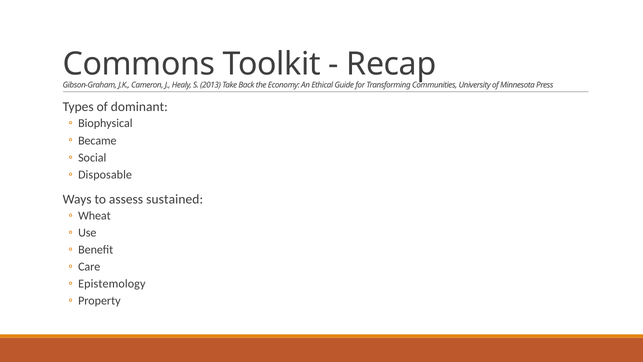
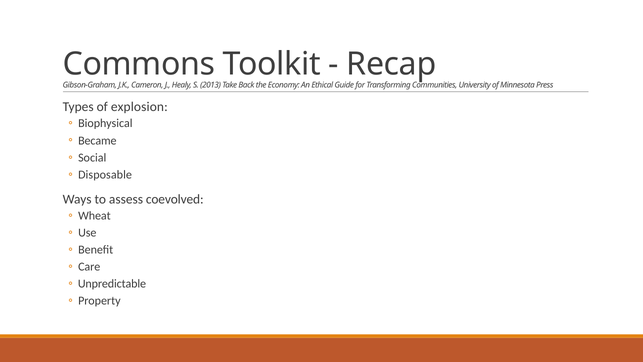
dominant: dominant -> explosion
sustained: sustained -> coevolved
Epistemology: Epistemology -> Unpredictable
